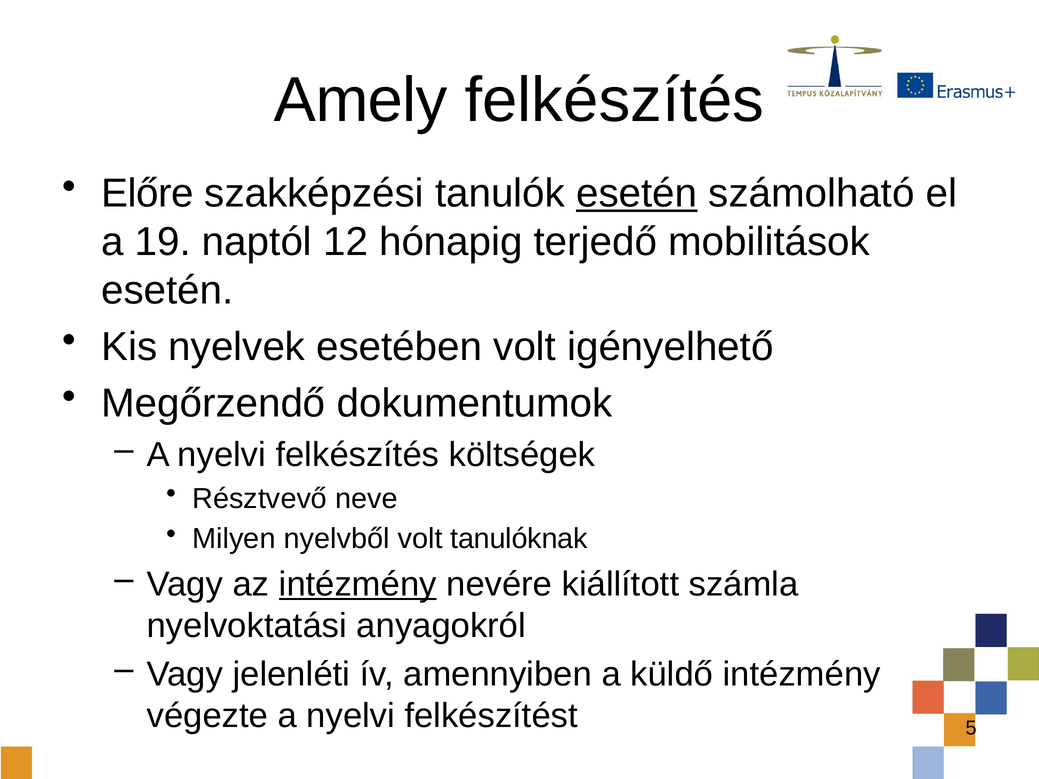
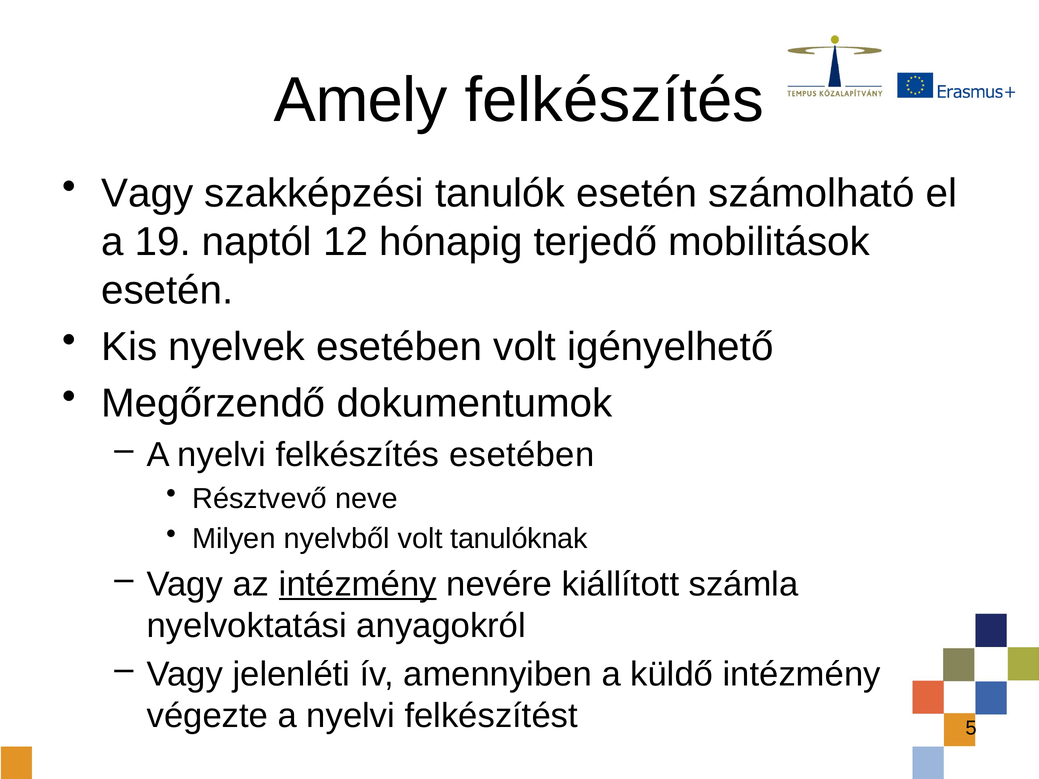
Előre at (147, 193): Előre -> Vagy
esetén at (637, 193) underline: present -> none
felkészítés költségek: költségek -> esetében
